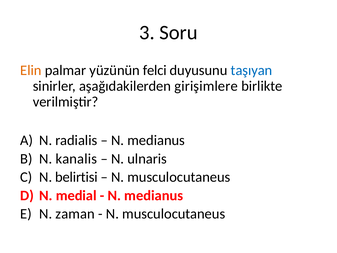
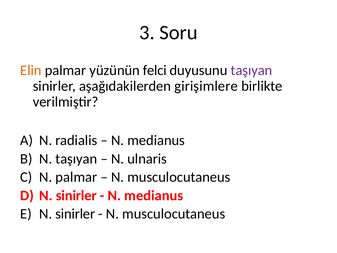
taşıyan at (252, 70) colour: blue -> purple
N kanalis: kanalis -> taşıyan
N belirtisi: belirtisi -> palmar
medial at (76, 195): medial -> sinirler
zaman at (75, 214): zaman -> sinirler
